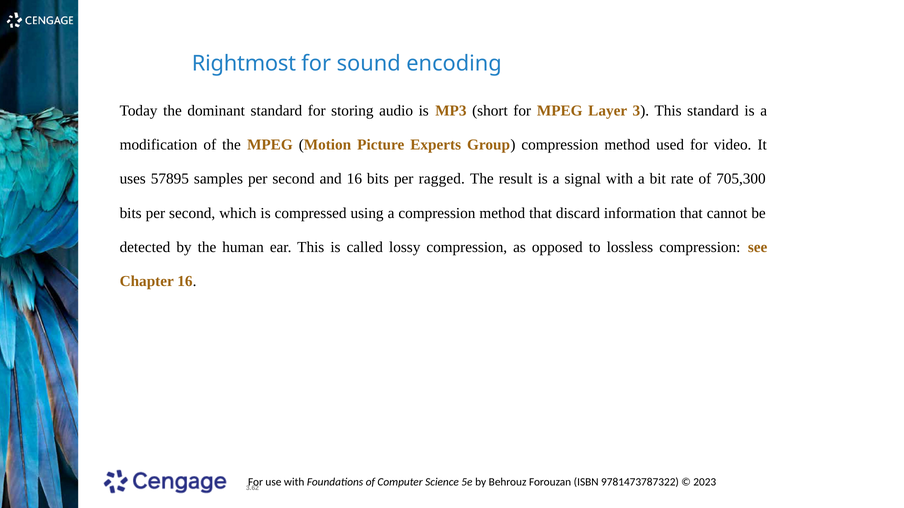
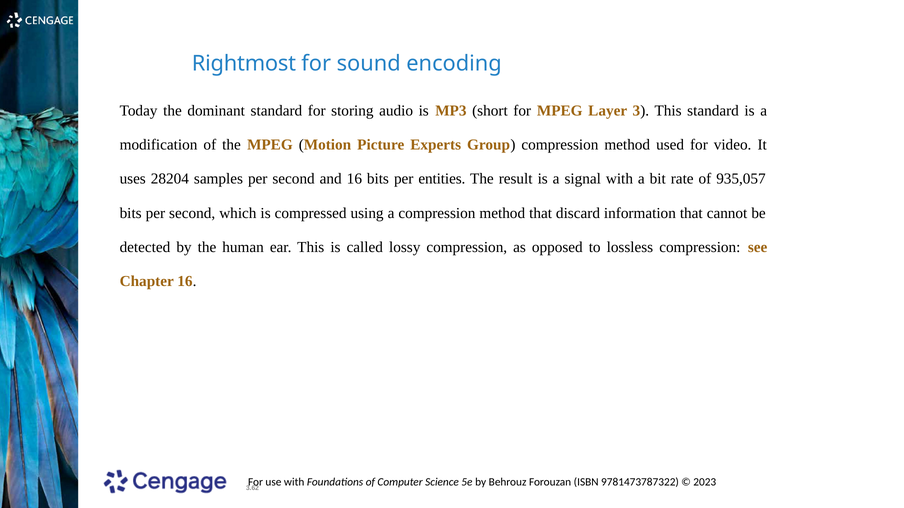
57895: 57895 -> 28204
ragged: ragged -> entities
705,300: 705,300 -> 935,057
